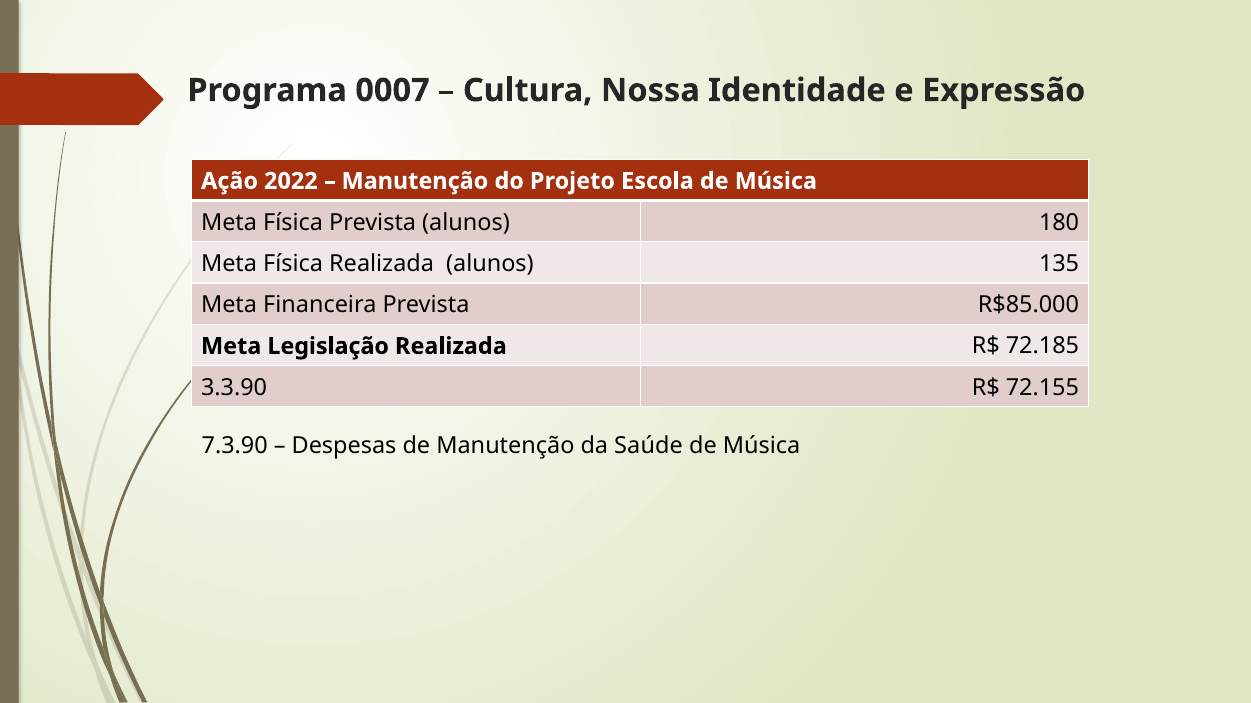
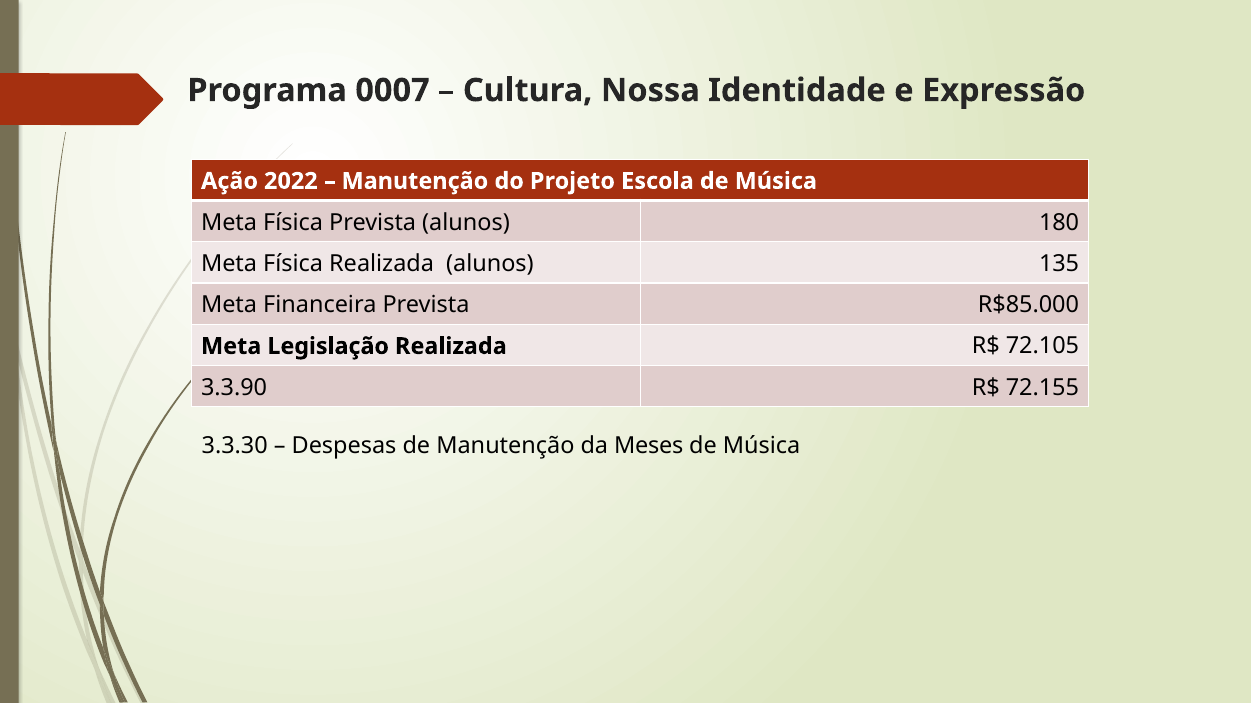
72.185: 72.185 -> 72.105
7.3.90: 7.3.90 -> 3.3.30
Saúde: Saúde -> Meses
